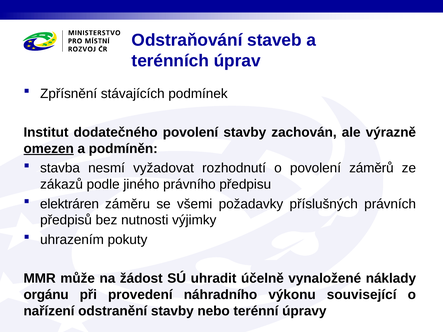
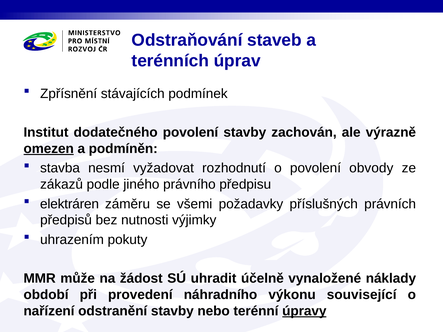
záměrů: záměrů -> obvody
orgánu: orgánu -> období
úpravy underline: none -> present
